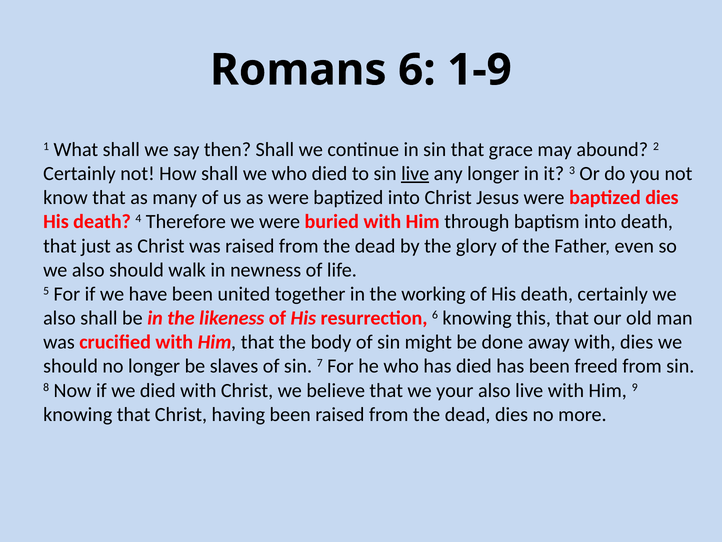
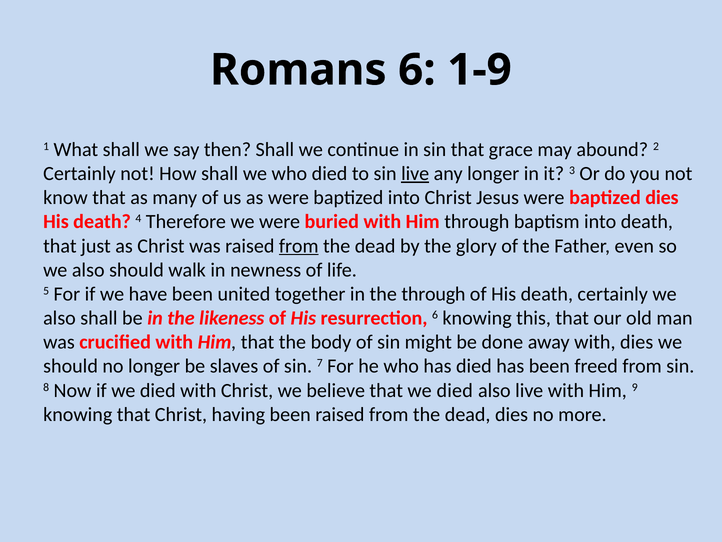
from at (299, 246) underline: none -> present
the working: working -> through
that we your: your -> died
